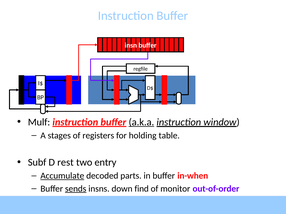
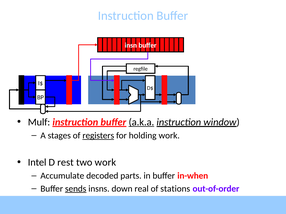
registers underline: none -> present
holding table: table -> work
Subf: Subf -> Intel
two entry: entry -> work
Accumulate underline: present -> none
find: find -> real
monitor: monitor -> stations
